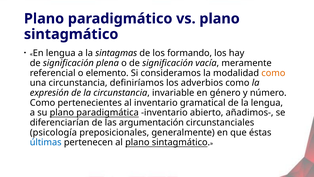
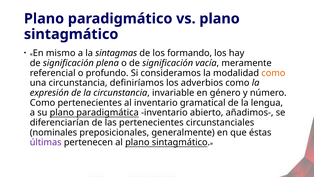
En lengua: lengua -> mismo
elemento: elemento -> profundo
las argumentación: argumentación -> pertenecientes
psicología: psicología -> nominales
últimas colour: blue -> purple
